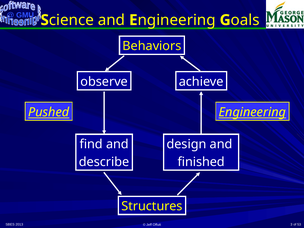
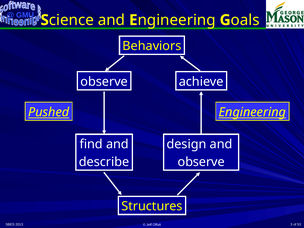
finished at (201, 162): finished -> observe
